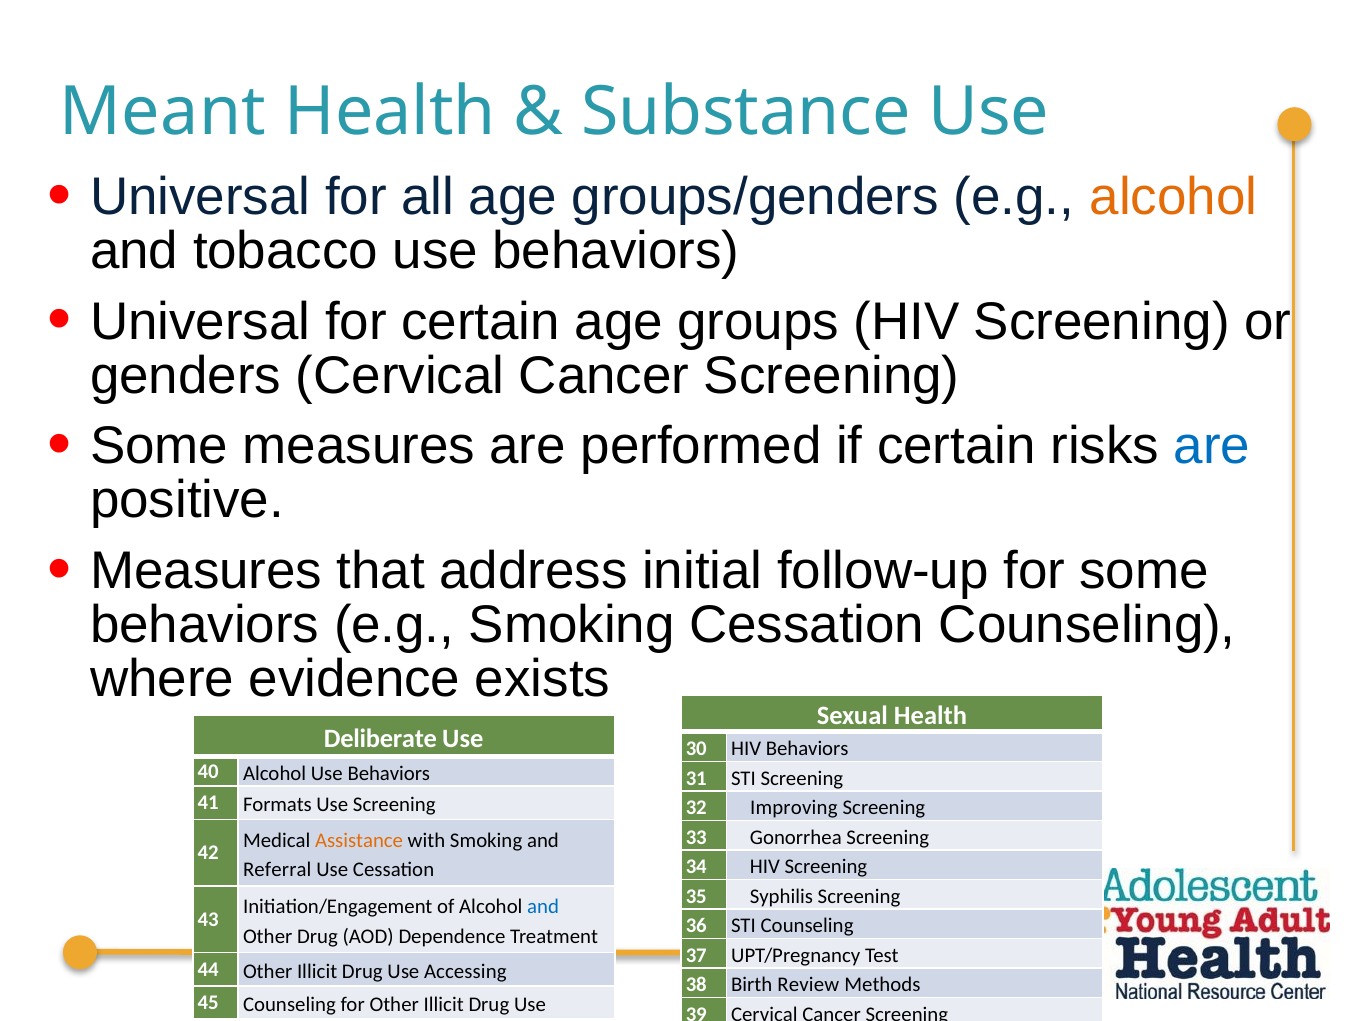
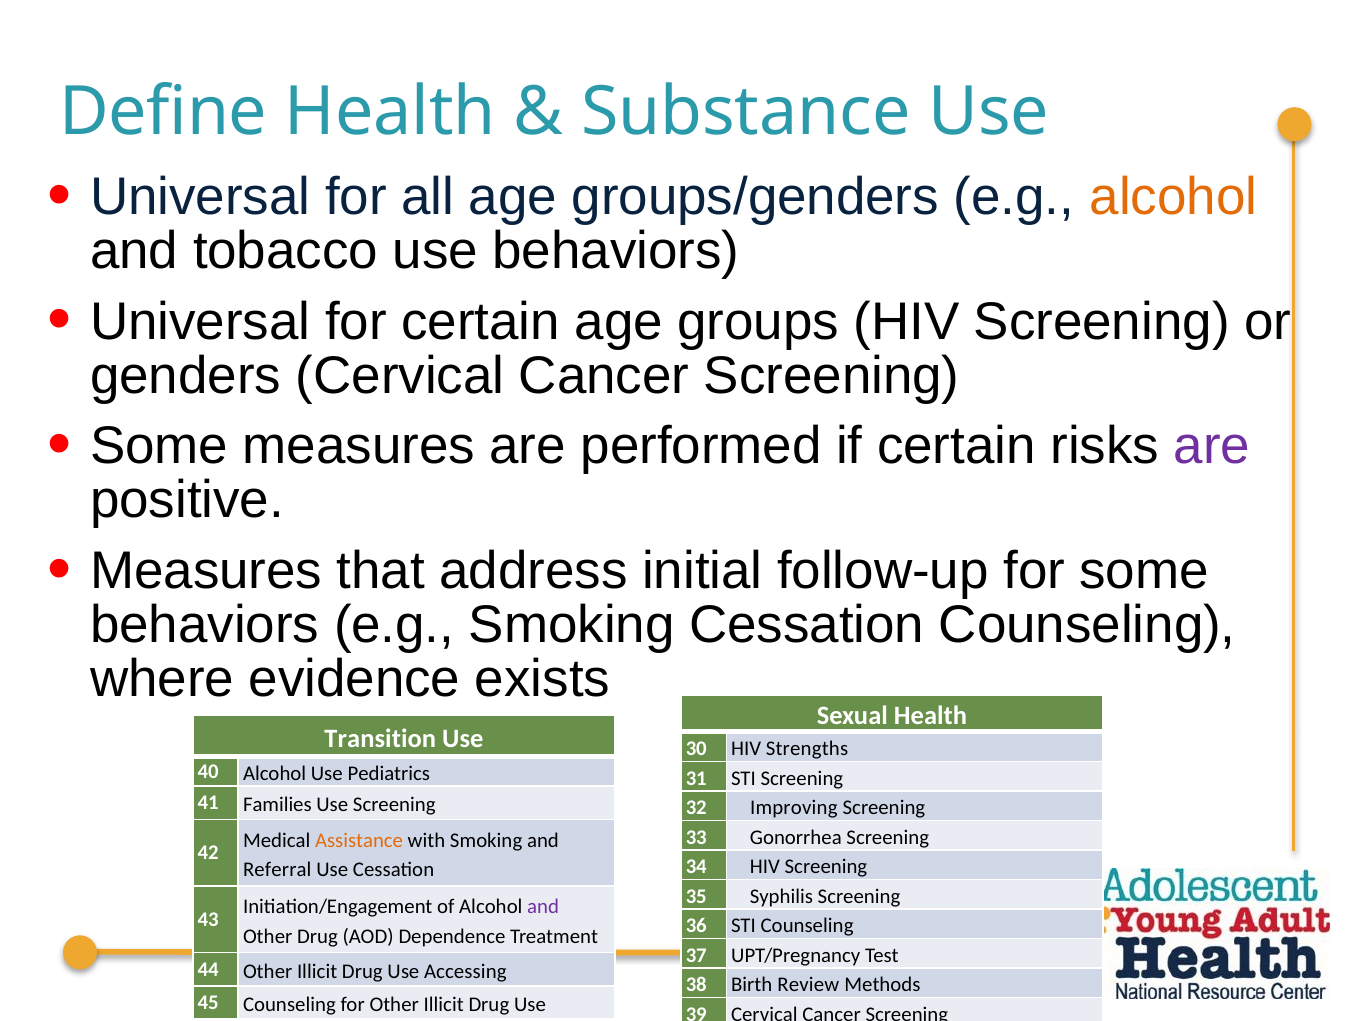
Meant: Meant -> Define
are at (1212, 447) colour: blue -> purple
Deliberate: Deliberate -> Transition
HIV Behaviors: Behaviors -> Strengths
Alcohol Use Behaviors: Behaviors -> Pediatrics
Formats: Formats -> Families
and at (543, 907) colour: blue -> purple
